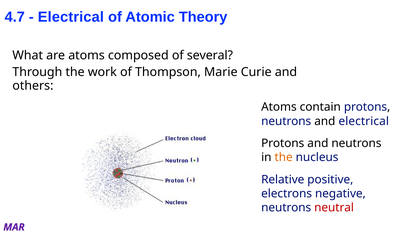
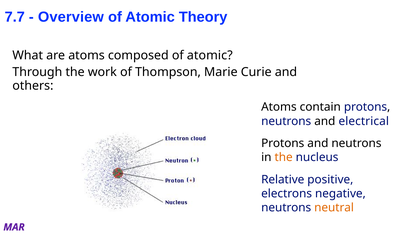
4.7: 4.7 -> 7.7
Electrical at (71, 17): Electrical -> Overview
composed of several: several -> atomic
neutral colour: red -> orange
